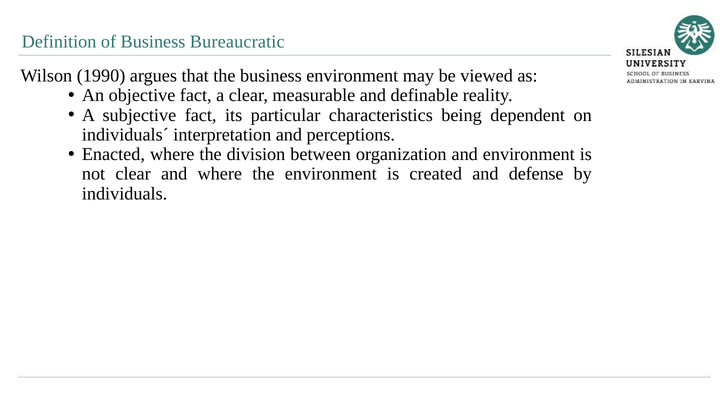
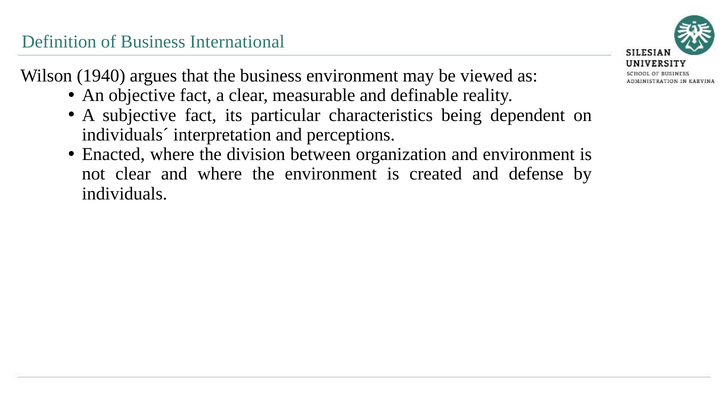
Bureaucratic: Bureaucratic -> International
1990: 1990 -> 1940
